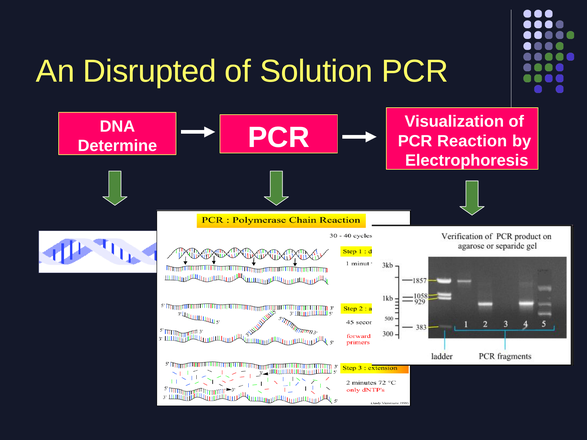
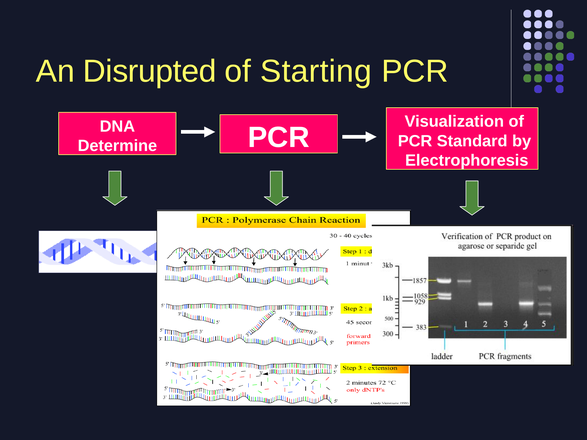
Solution: Solution -> Starting
Reaction: Reaction -> Standard
